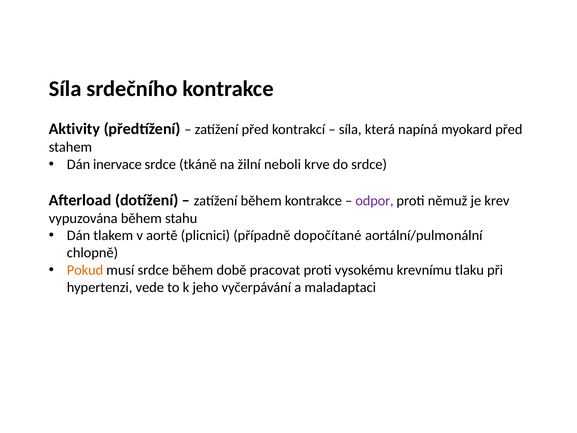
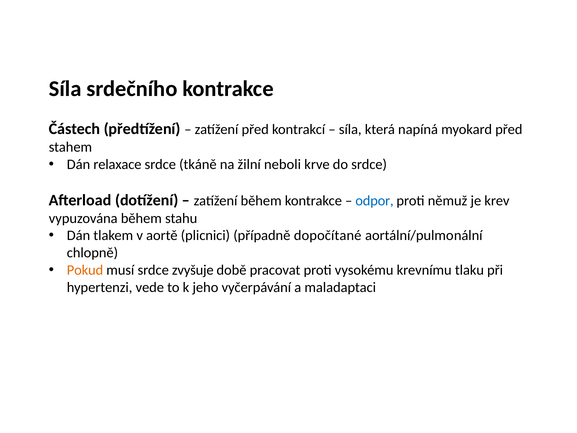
Aktivity: Aktivity -> Částech
inervace: inervace -> relaxace
odpor colour: purple -> blue
srdce během: během -> zvyšuje
